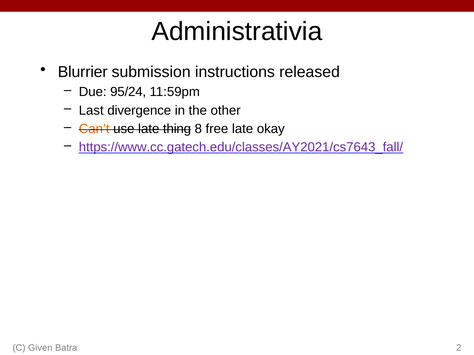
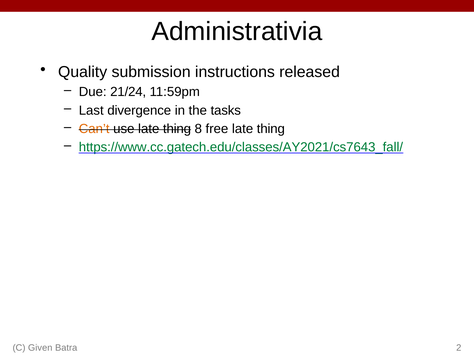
Blurrier: Blurrier -> Quality
95/24: 95/24 -> 21/24
other: other -> tasks
free late okay: okay -> thing
https://www.cc.gatech.edu/classes/AY2021/cs7643_fall/ colour: purple -> green
